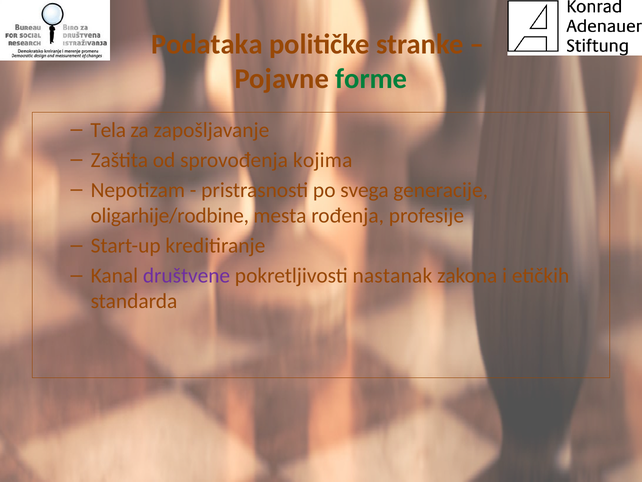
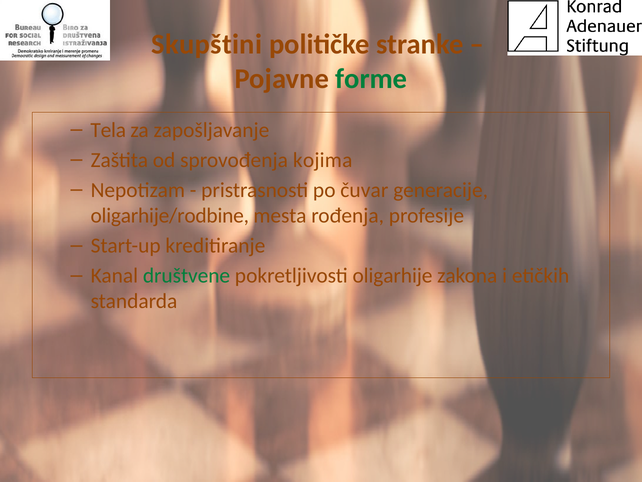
Podataka: Podataka -> Skupštini
svega: svega -> čuvar
društvene colour: purple -> green
nastanak: nastanak -> oligarhije
